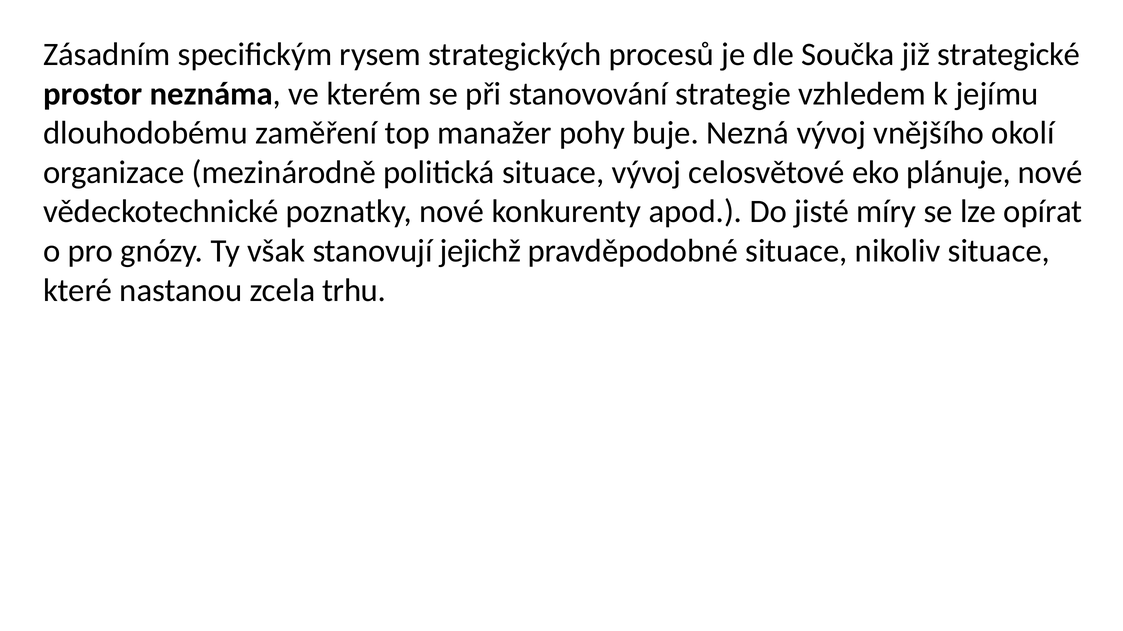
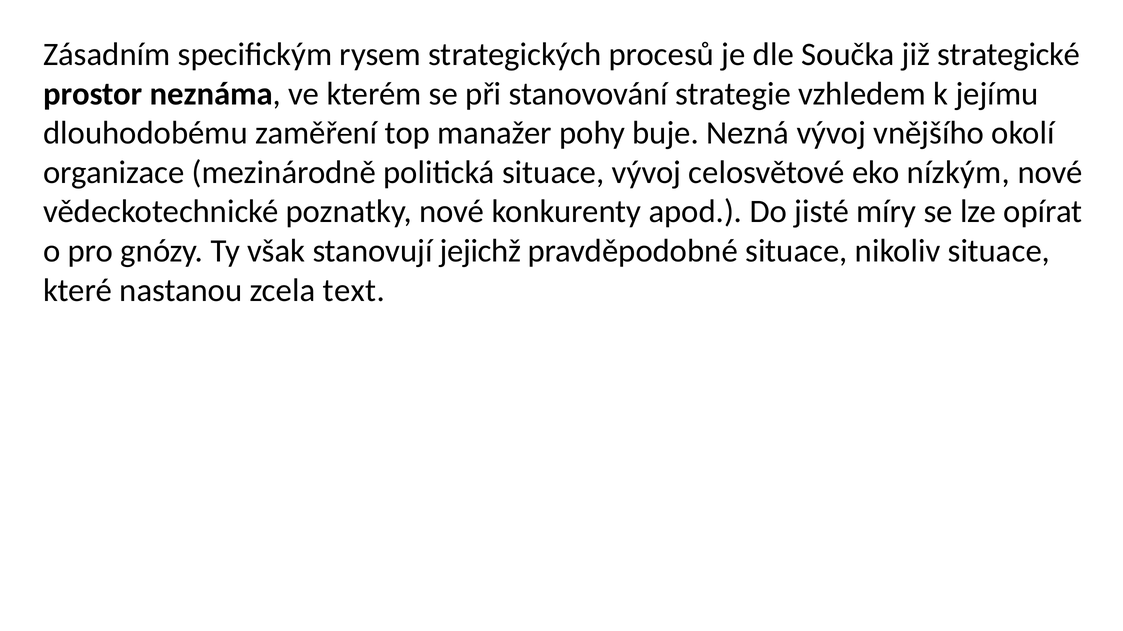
plánuje: plánuje -> nízkým
trhu: trhu -> text
